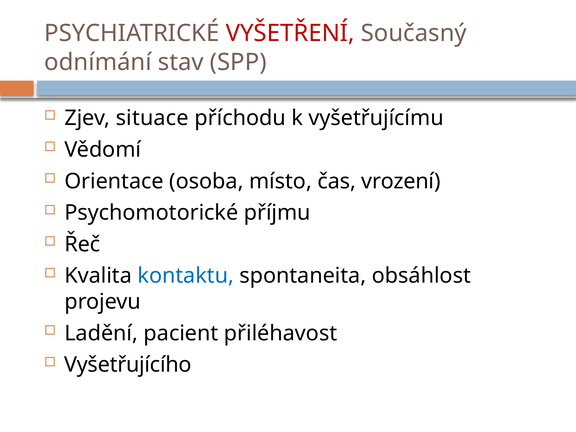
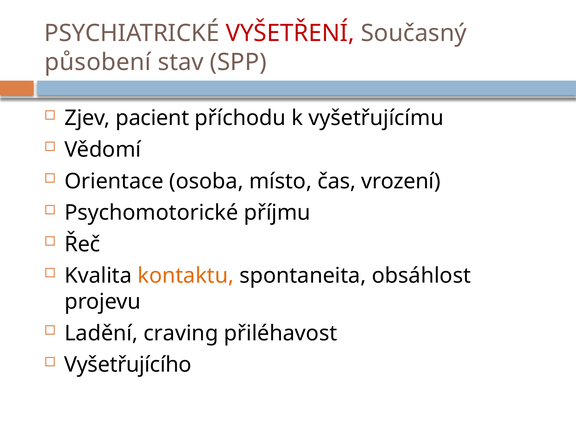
odnímání: odnímání -> působení
situace: situace -> pacient
kontaktu colour: blue -> orange
pacient: pacient -> craving
